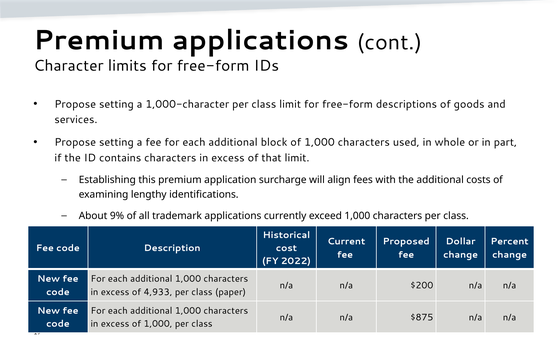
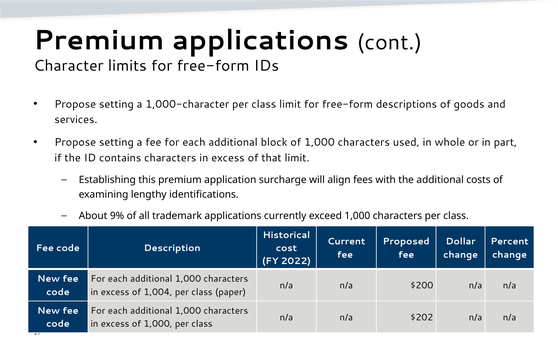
4,933: 4,933 -> 1,004
$875: $875 -> $202
